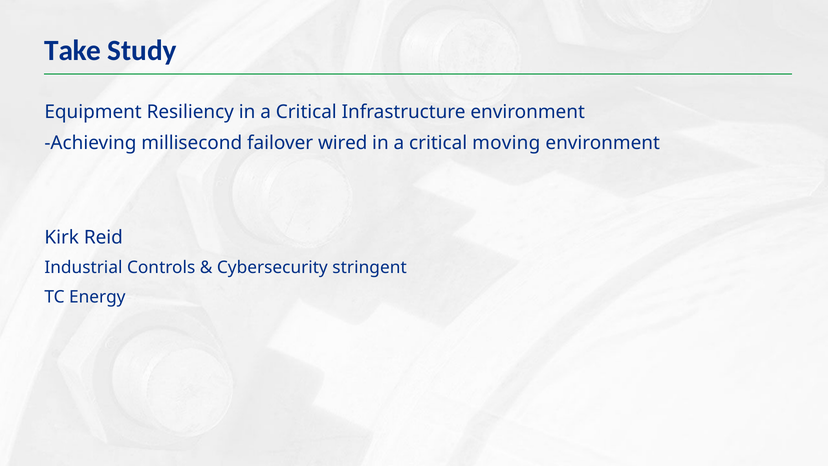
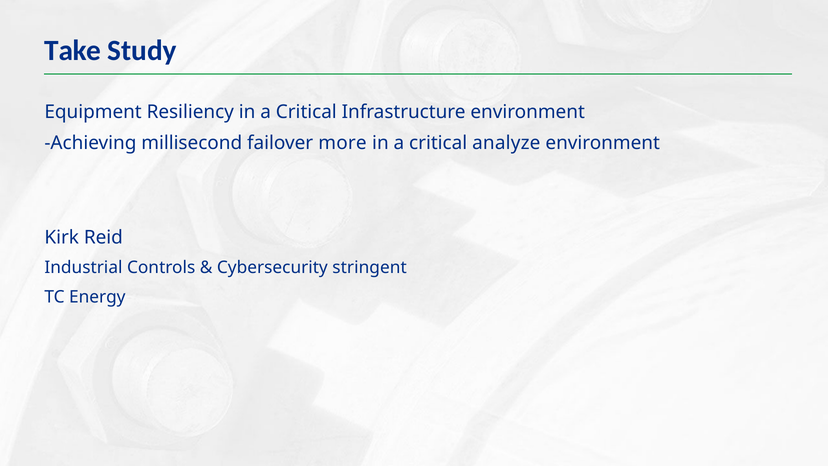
wired: wired -> more
moving: moving -> analyze
